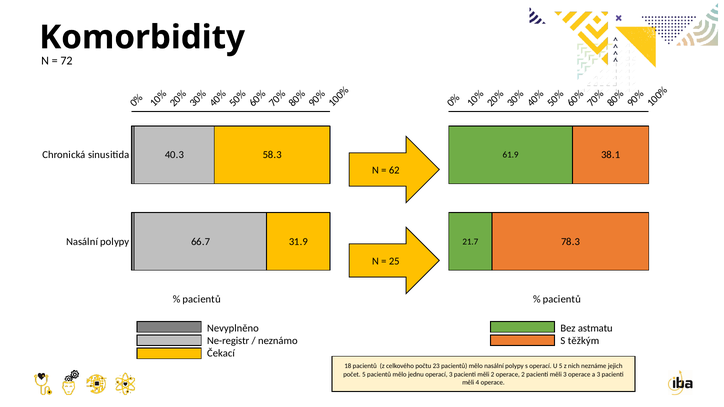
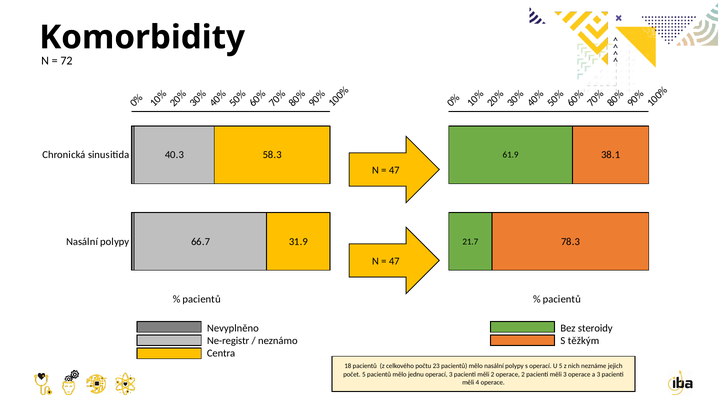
62 at (394, 170): 62 -> 47
25 at (394, 261): 25 -> 47
astmatu: astmatu -> steroidy
Čekací: Čekací -> Centra
